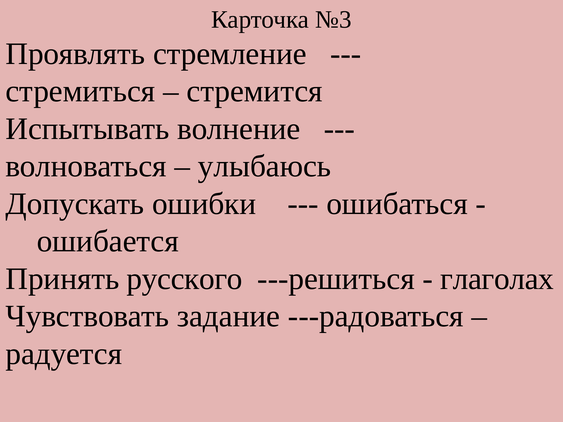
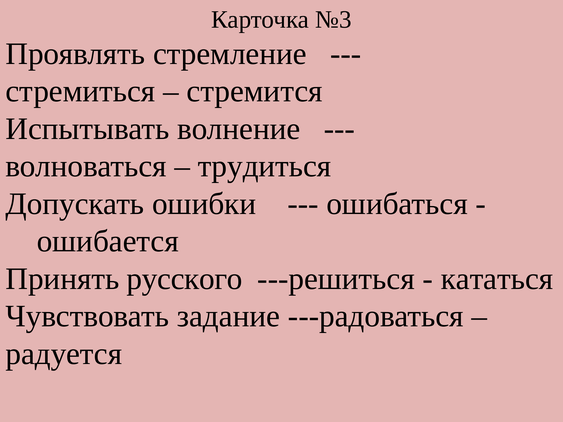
улыбаюсь: улыбаюсь -> трудиться
глаголах: глаголах -> кататься
